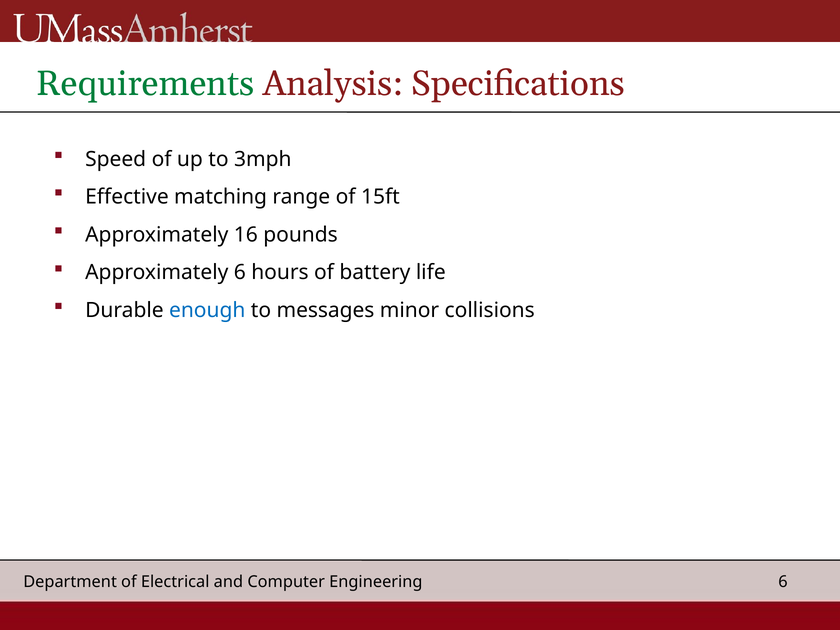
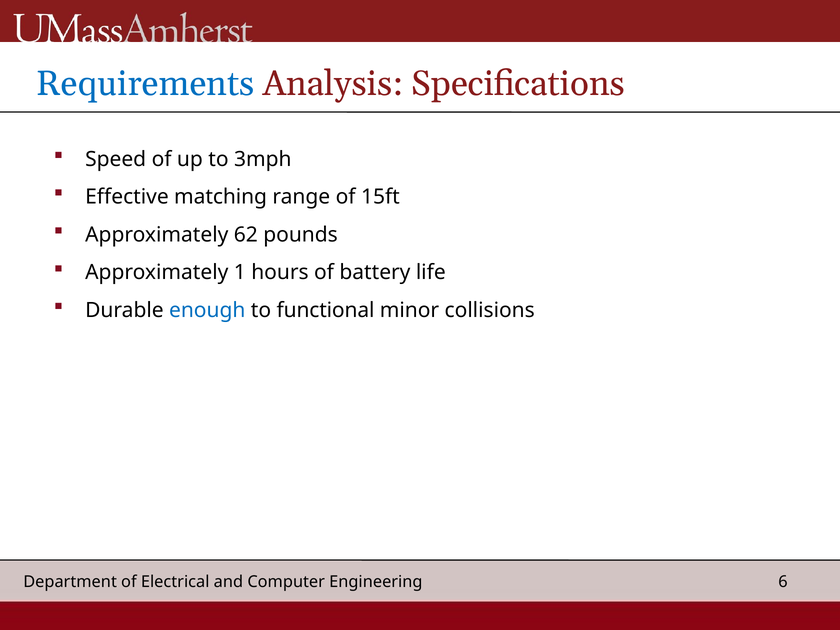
Requirements colour: green -> blue
16: 16 -> 62
Approximately 6: 6 -> 1
messages: messages -> functional
